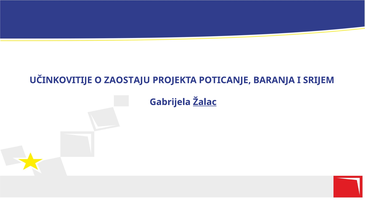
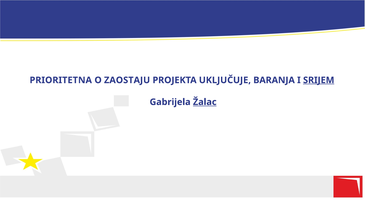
UČINKOVITIJE: UČINKOVITIJE -> PRIORITETNA
POTICANJE: POTICANJE -> UKLJUČUJE
SRIJEM underline: none -> present
